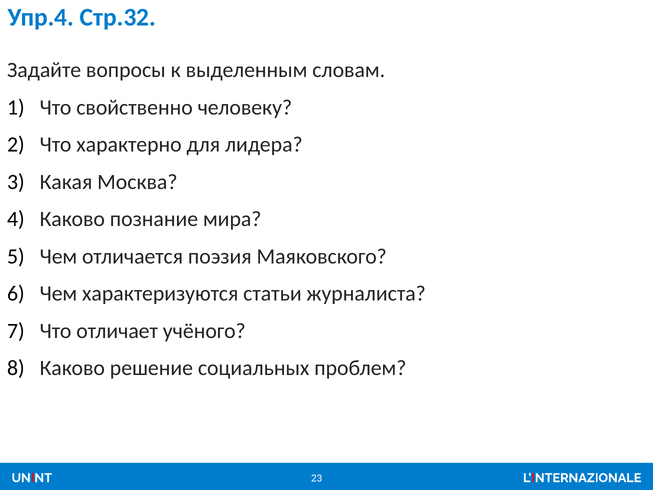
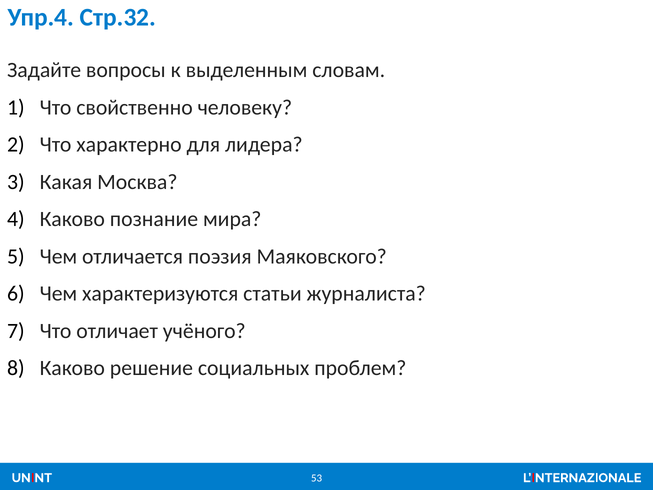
23: 23 -> 53
